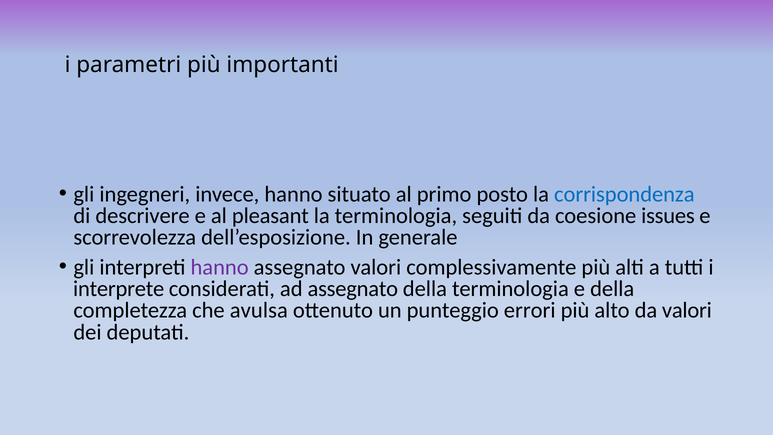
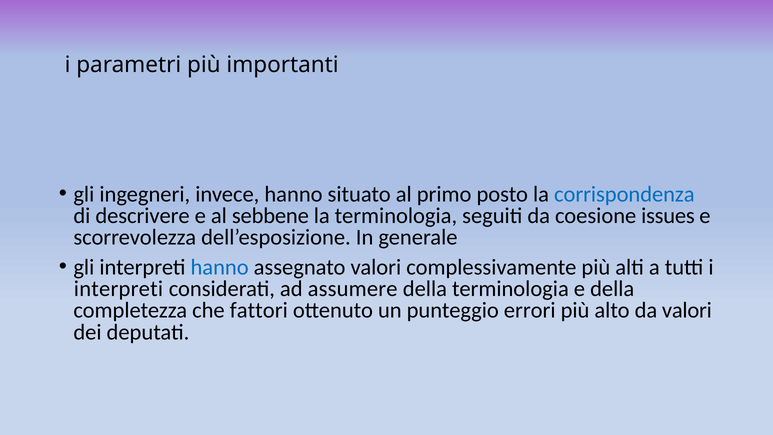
pleasant: pleasant -> sebbene
hanno at (220, 267) colour: purple -> blue
interprete at (119, 289): interprete -> interpreti
ad assegnato: assegnato -> assumere
avulsa: avulsa -> fattori
